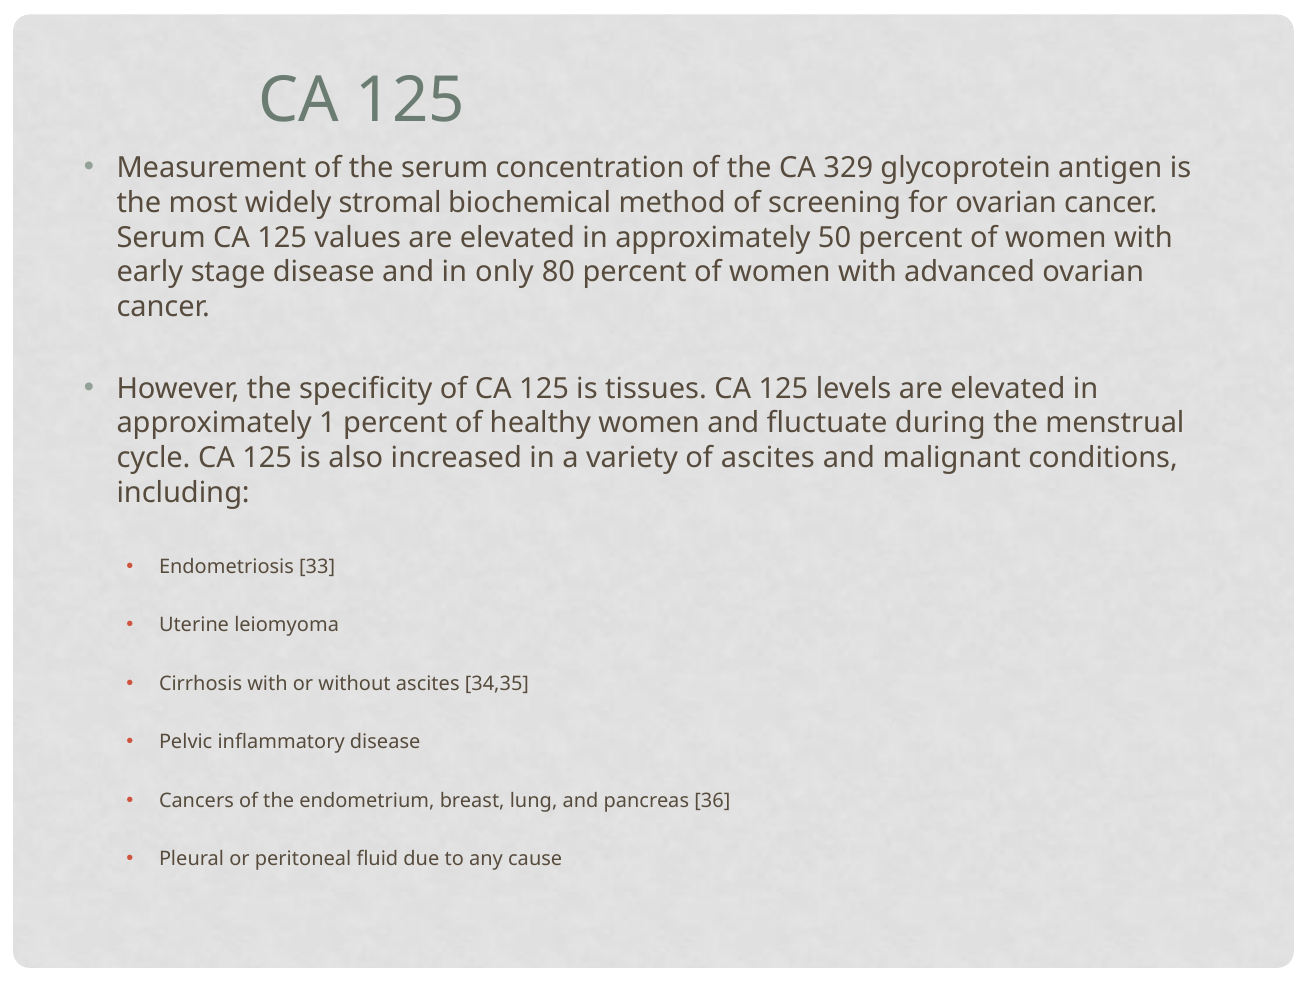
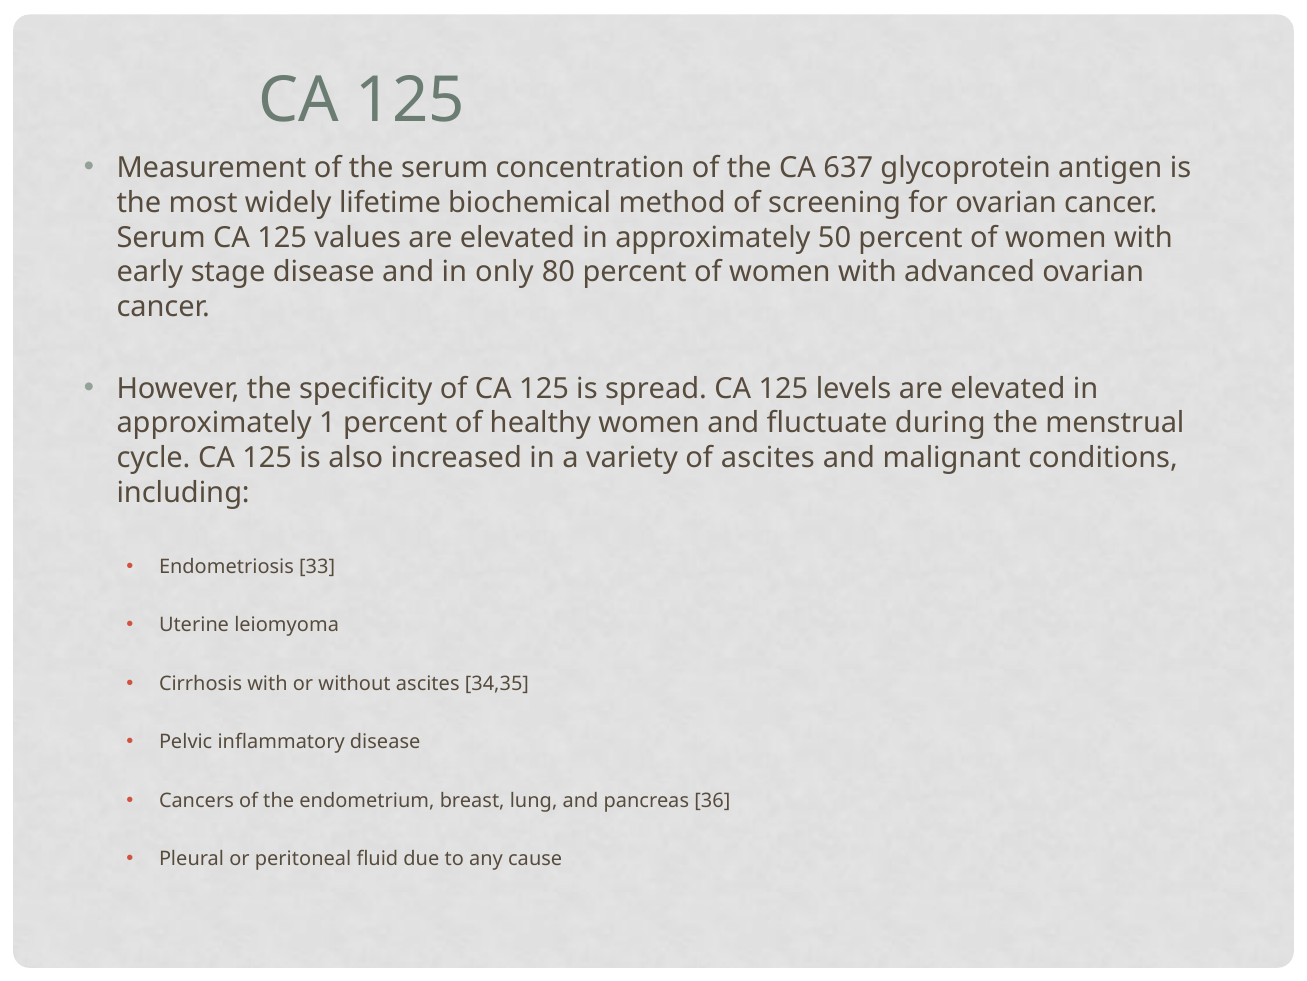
329: 329 -> 637
stromal: stromal -> lifetime
tissues: tissues -> spread
